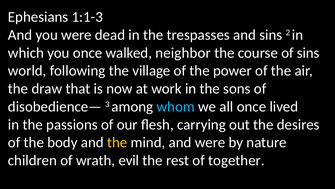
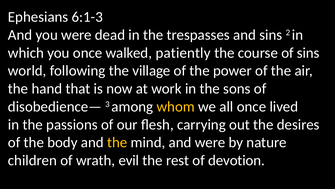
1:1-3: 1:1-3 -> 6:1-3
neighbor: neighbor -> patiently
draw: draw -> hand
whom colour: light blue -> yellow
together: together -> devotion
